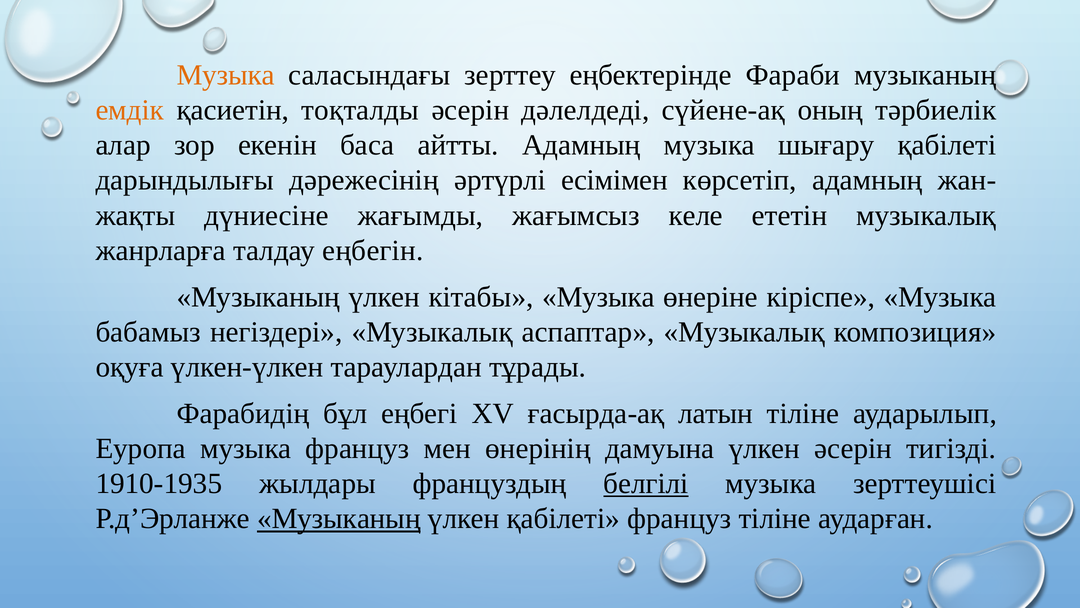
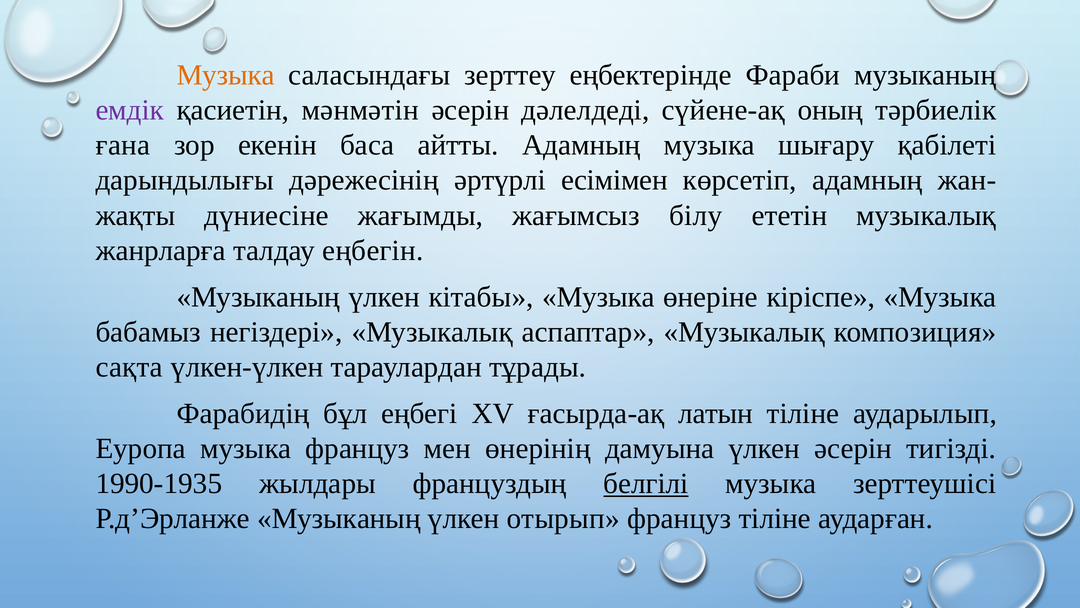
емдік colour: orange -> purple
тоқталды: тоқталды -> мәнмәтін
алар: алар -> ғана
келе: келе -> білу
оқуға: оқуға -> сақта
1910-1935: 1910-1935 -> 1990-1935
Музыканың at (339, 518) underline: present -> none
үлкен қабілеті: қабілеті -> отырып
